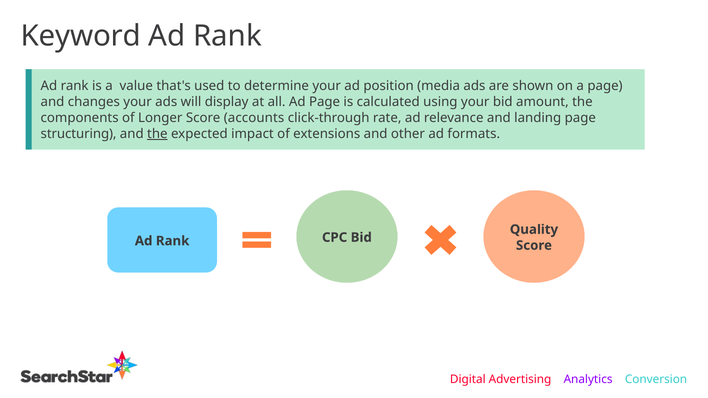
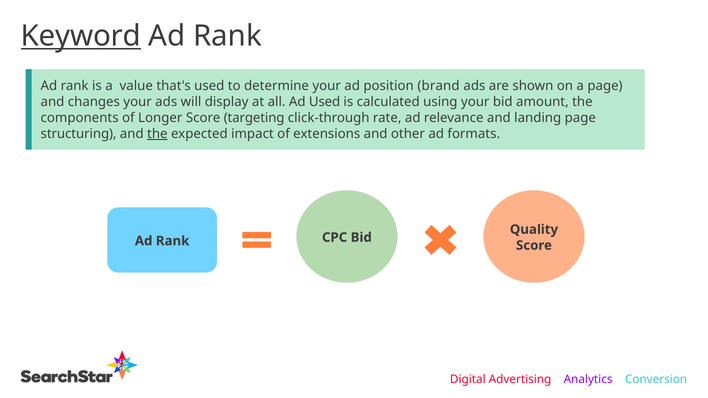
Keyword underline: none -> present
media: media -> brand
Ad Page: Page -> Used
accounts: accounts -> targeting
